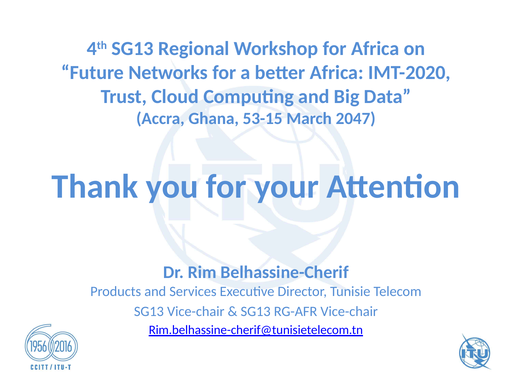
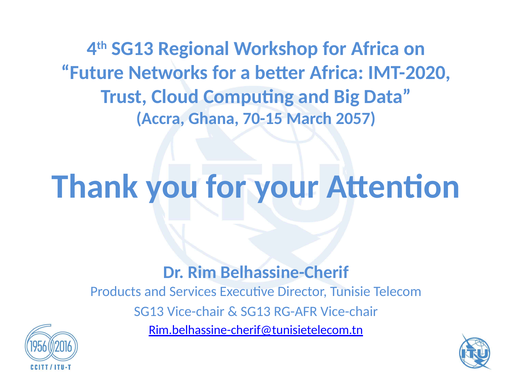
53-15: 53-15 -> 70-15
2047: 2047 -> 2057
